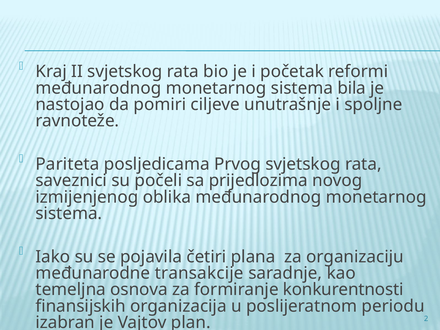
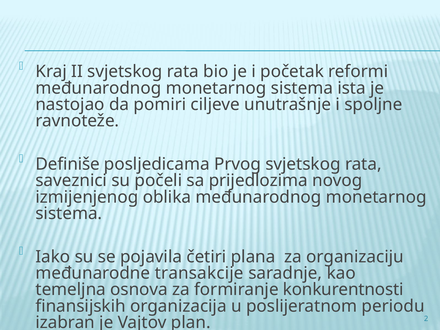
bila: bila -> ista
Pariteta: Pariteta -> Definiše
